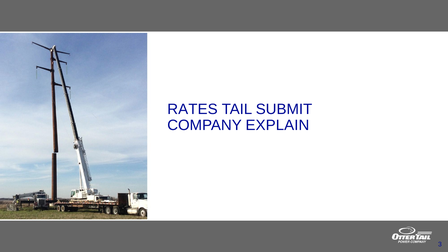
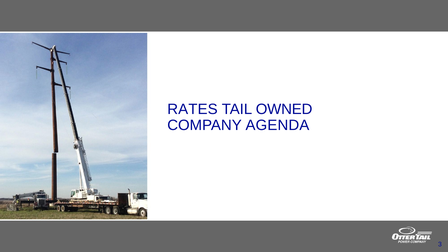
SUBMIT: SUBMIT -> OWNED
EXPLAIN: EXPLAIN -> AGENDA
